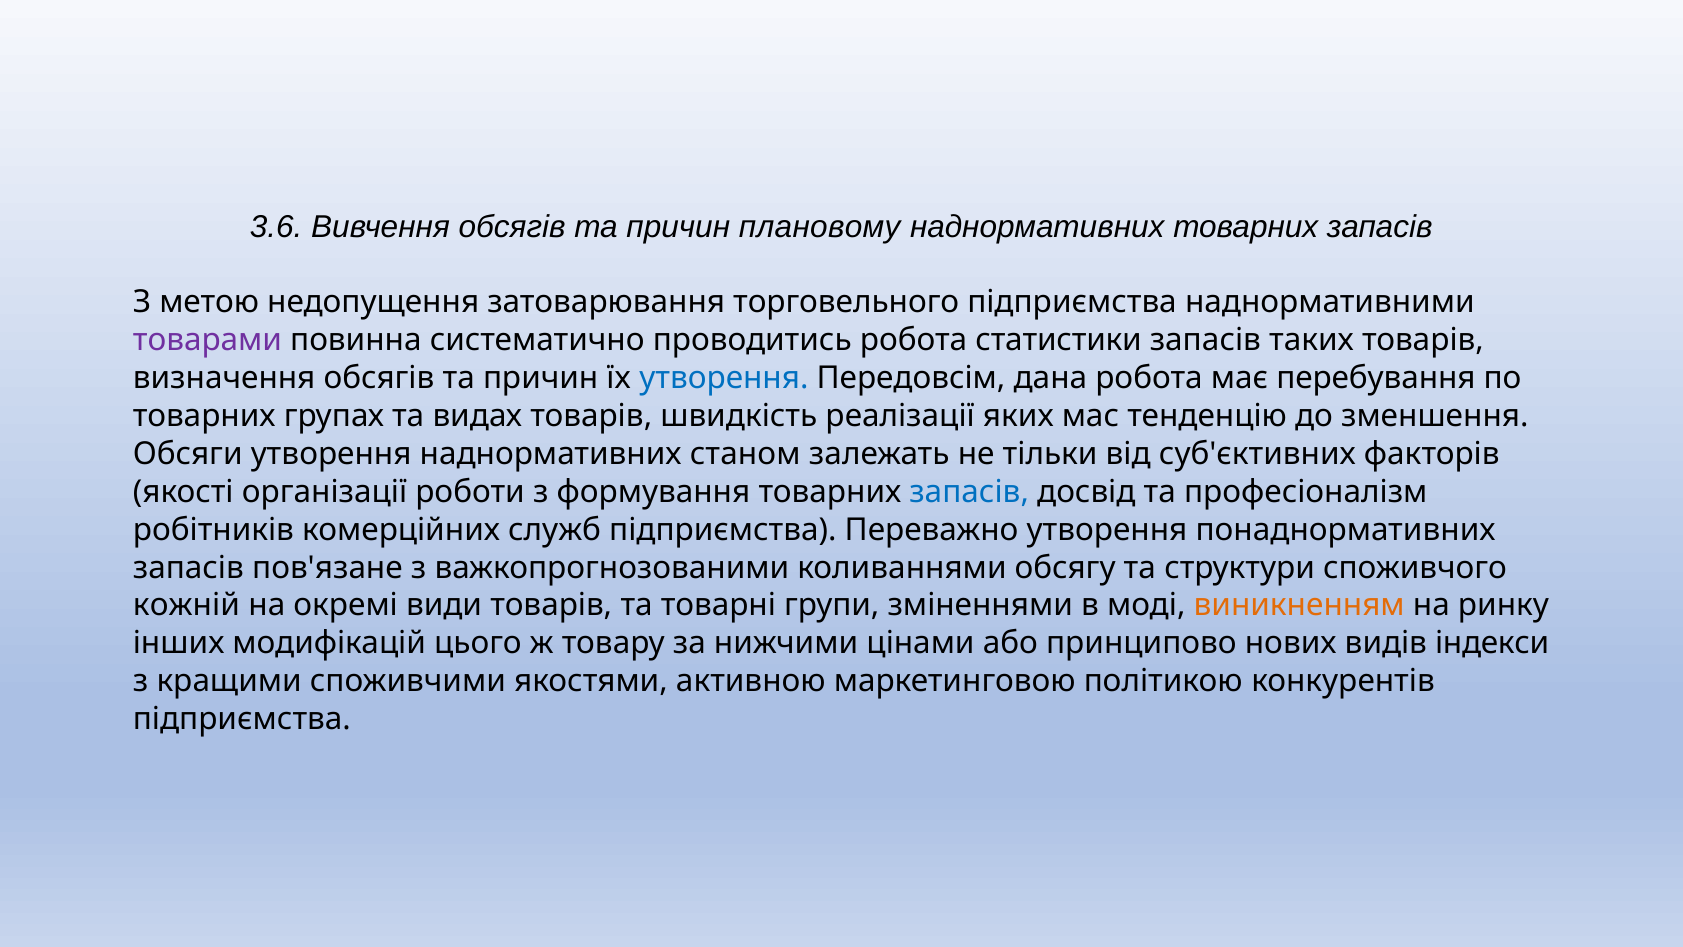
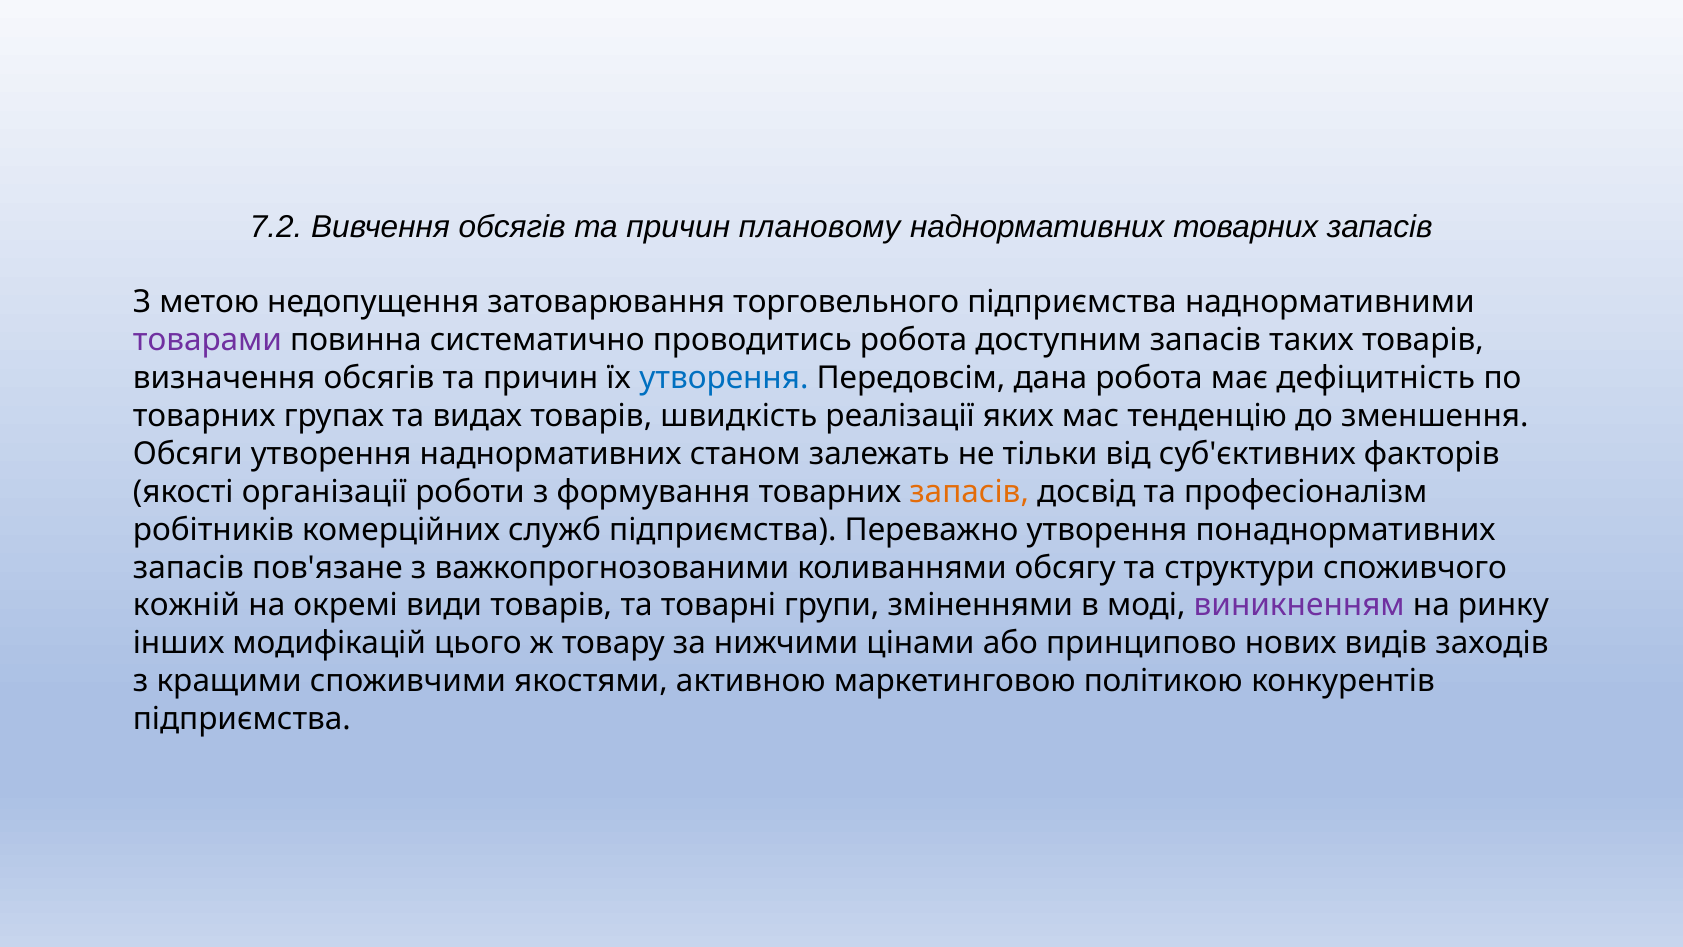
3.6: 3.6 -> 7.2
статистики: статистики -> доступним
перебування: перебування -> дефіцитність
запасів at (969, 492) colour: blue -> orange
виникненням colour: orange -> purple
індекси: індекси -> заходів
